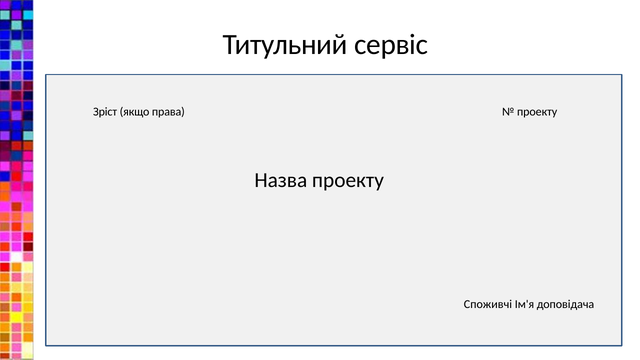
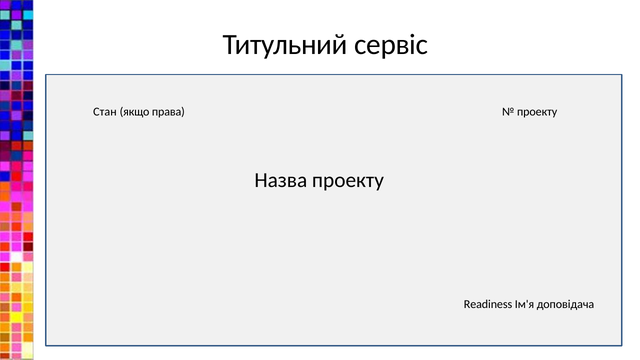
Зріст: Зріст -> Стан
Споживчі: Споживчі -> Readiness
